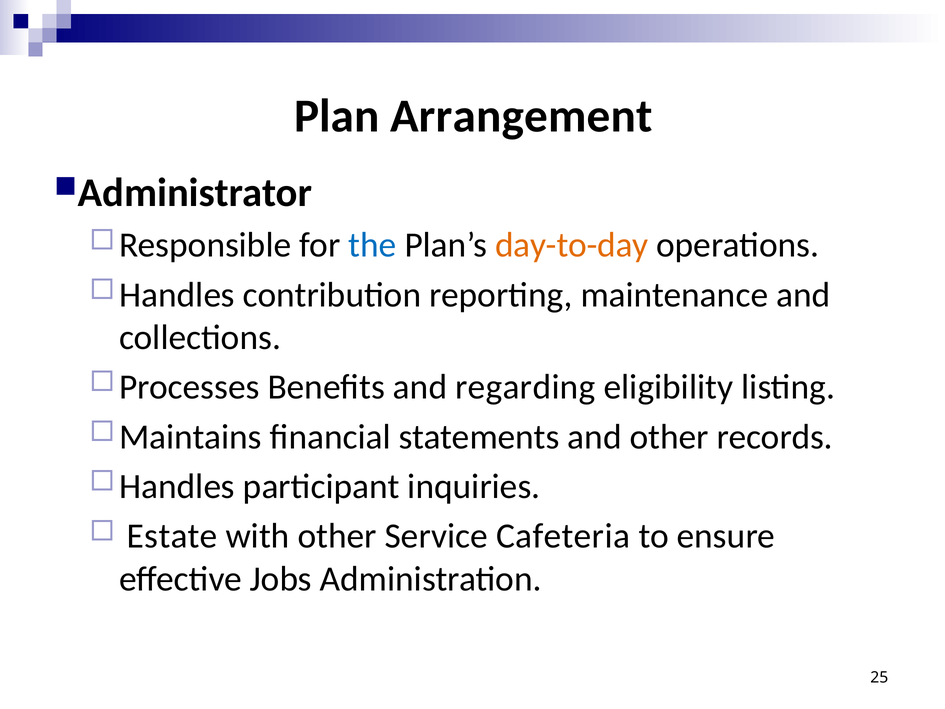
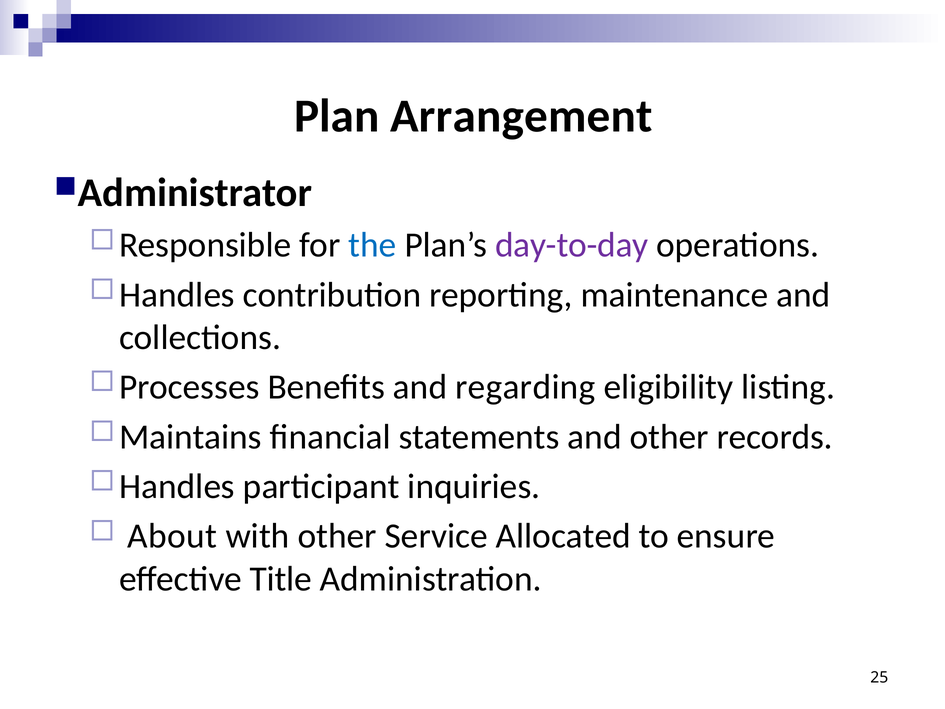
day-to-day colour: orange -> purple
Estate: Estate -> About
Cafeteria: Cafeteria -> Allocated
Jobs: Jobs -> Title
